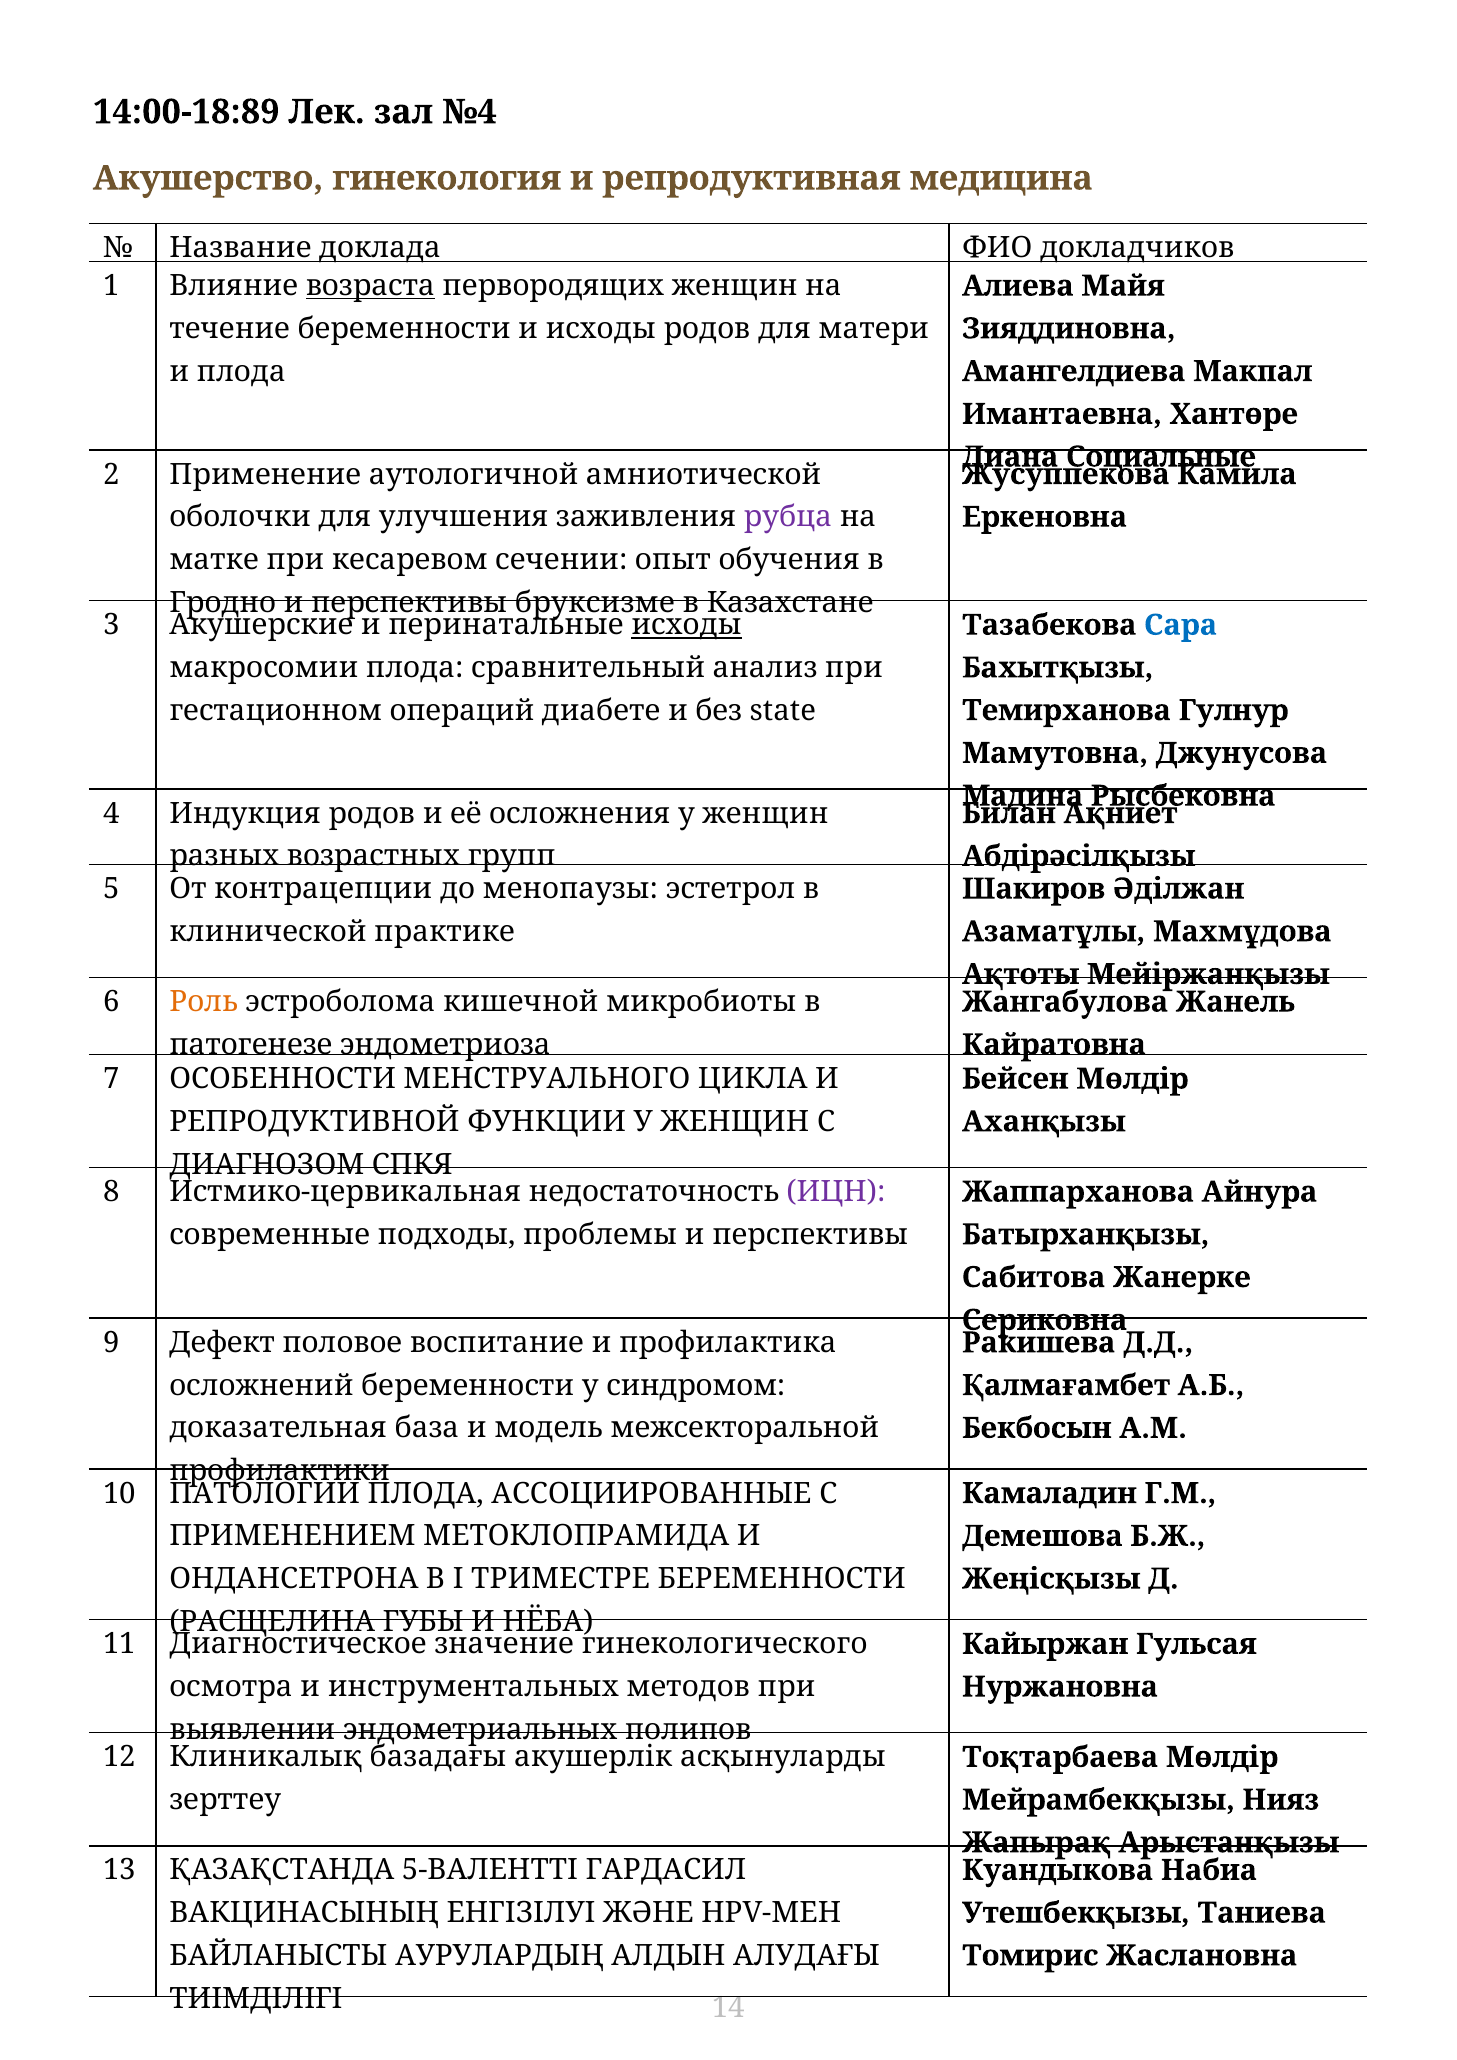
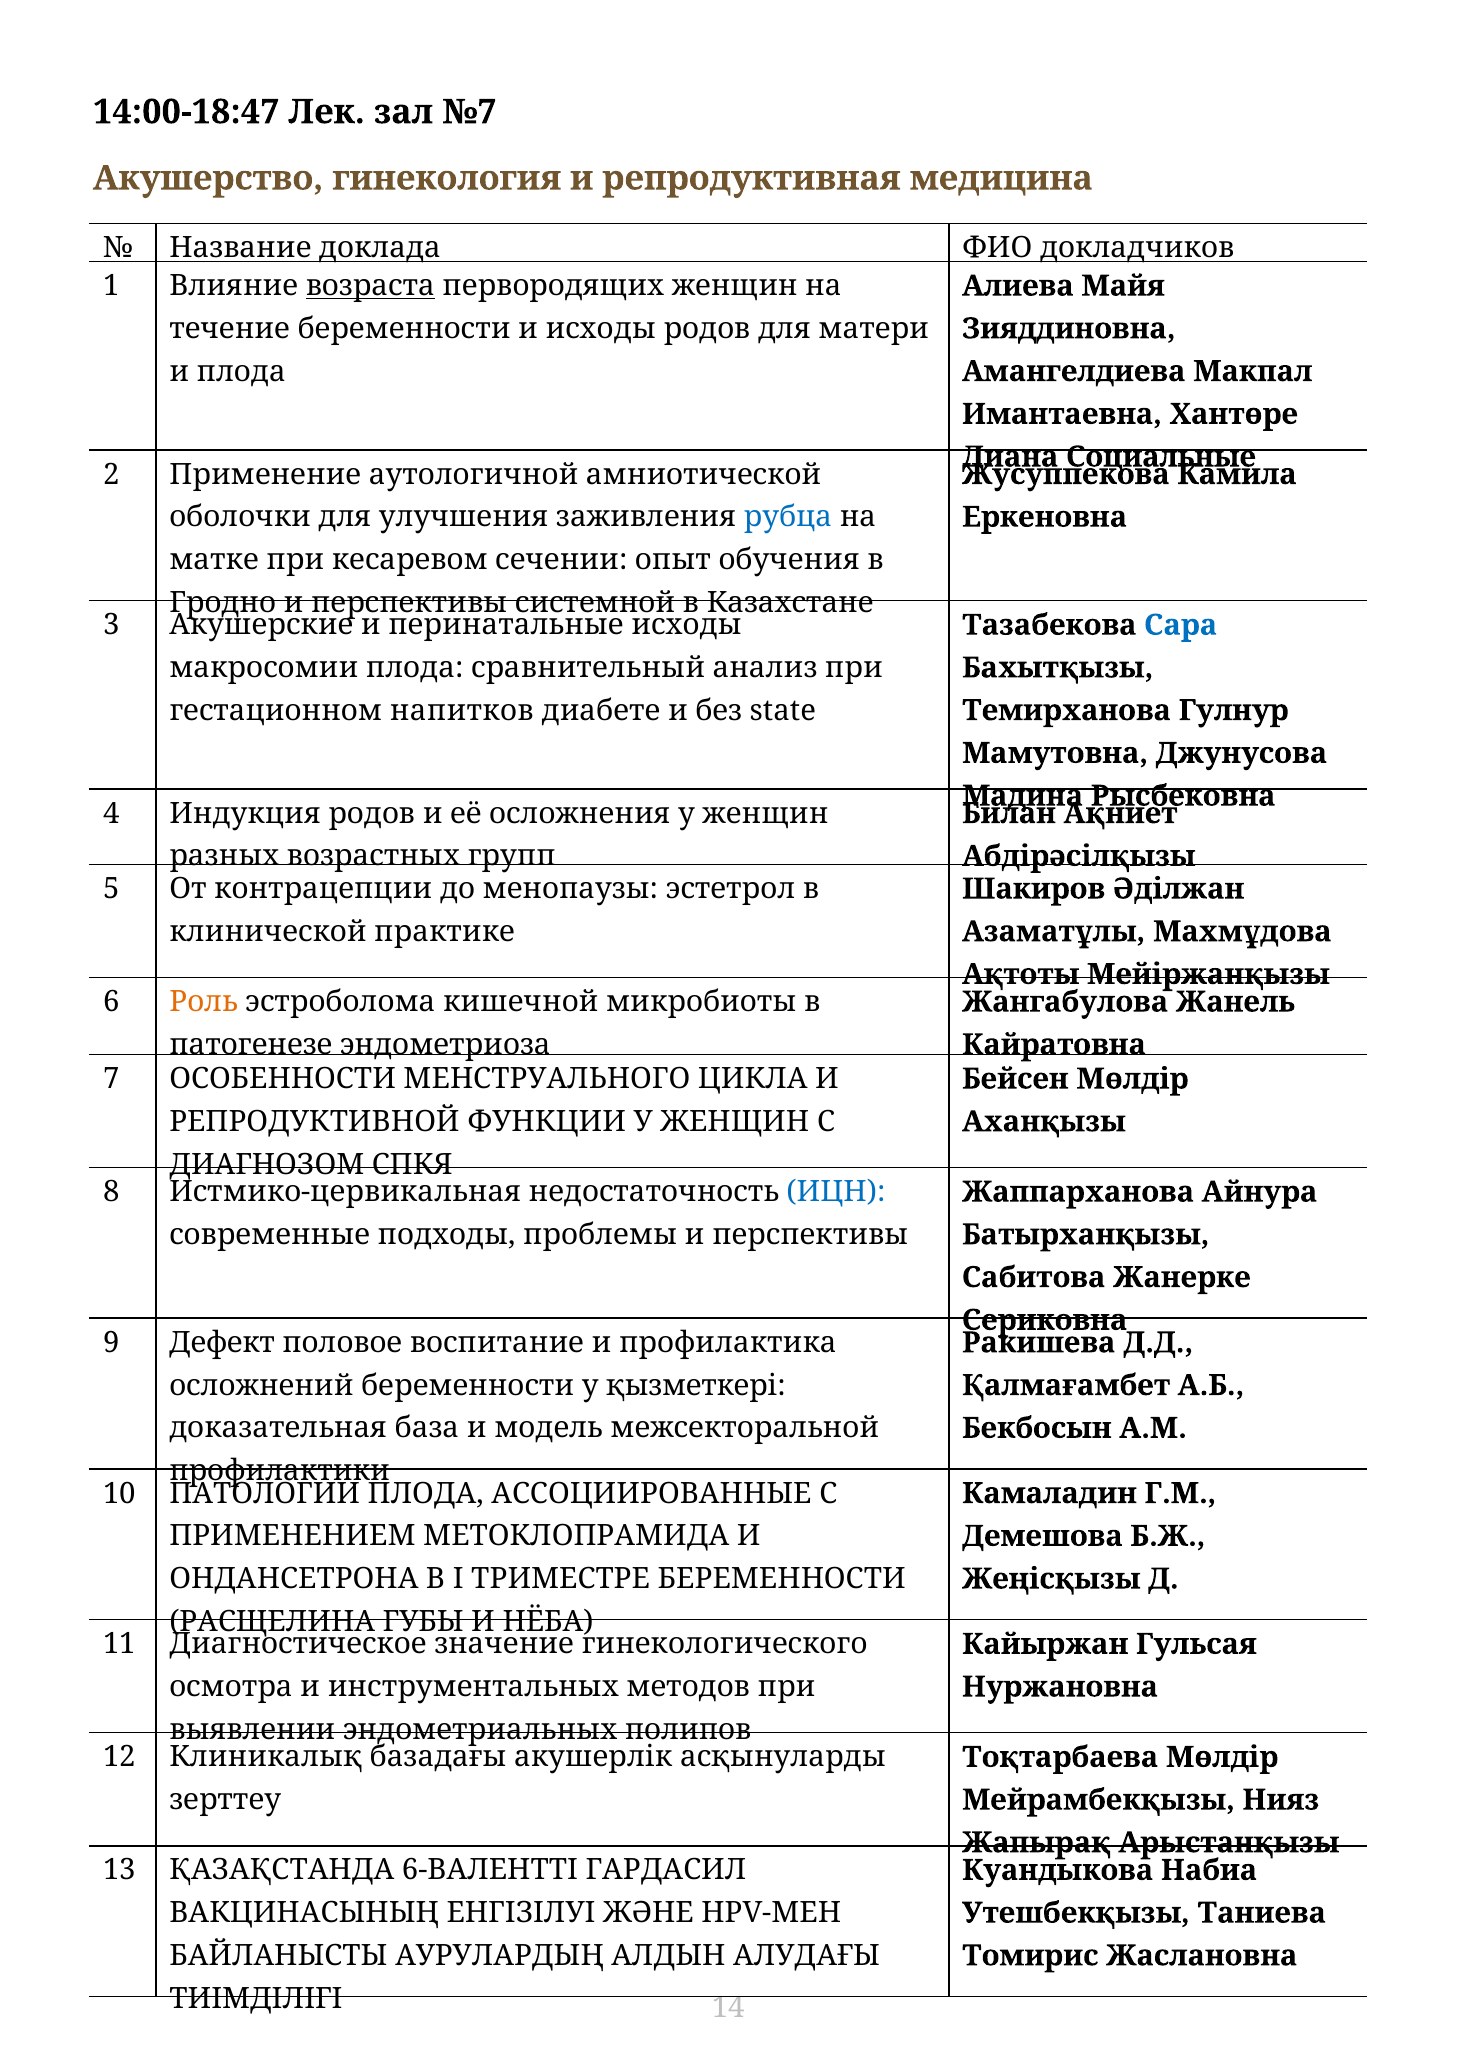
14:00-18:89: 14:00-18:89 -> 14:00-18:47
№4: №4 -> №7
рубца colour: purple -> blue
бруксизме: бруксизме -> системной
исходы at (687, 625) underline: present -> none
операций: операций -> напитков
ИЦН colour: purple -> blue
синдромом: синдромом -> қызметкері
5-ВАЛЕНТТІ: 5-ВАЛЕНТТІ -> 6-ВАЛЕНТТІ
